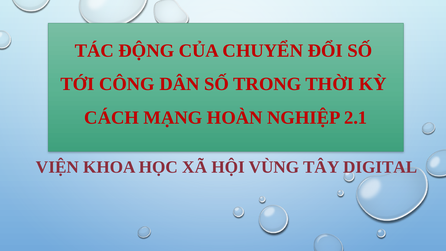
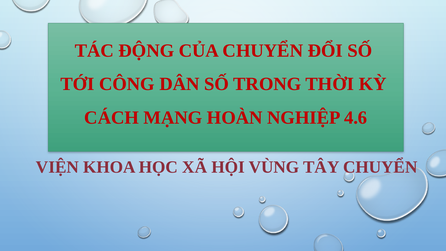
2.1: 2.1 -> 4.6
TÂY DIGITAL: DIGITAL -> CHUYỂN
